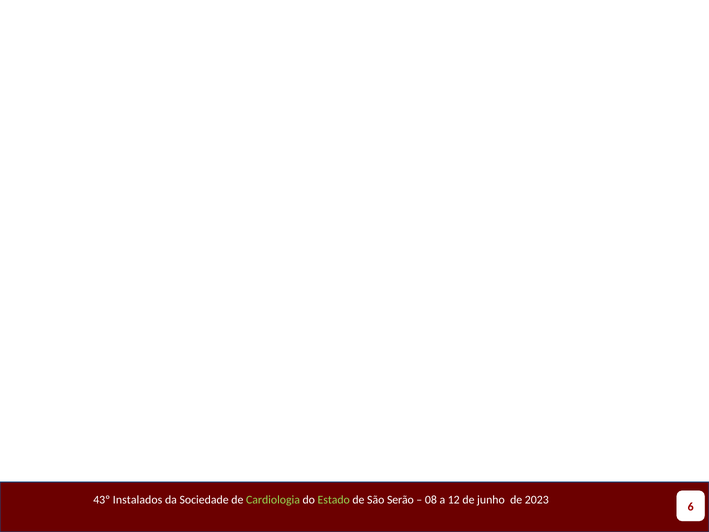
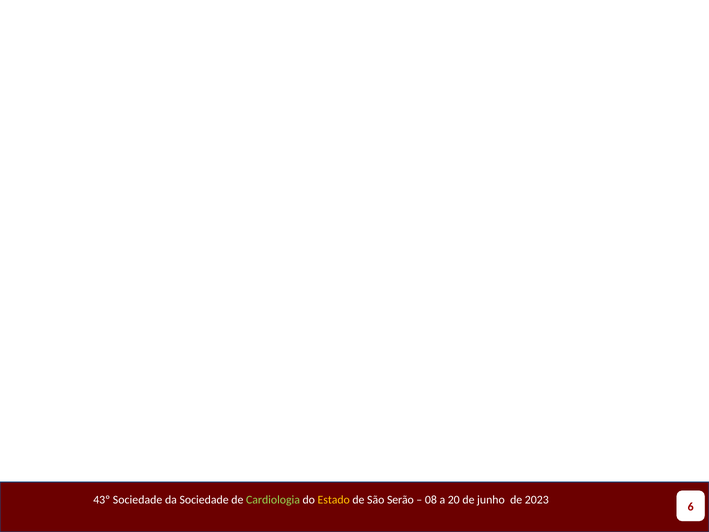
43º Instalados: Instalados -> Sociedade
Estado colour: light green -> yellow
12: 12 -> 20
